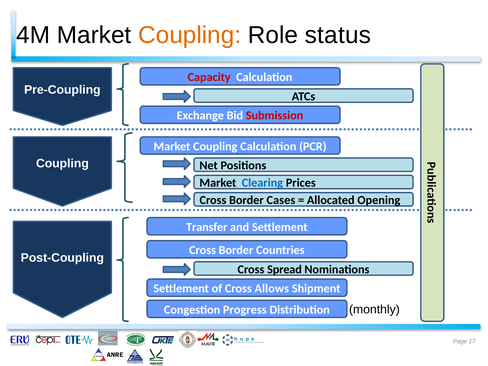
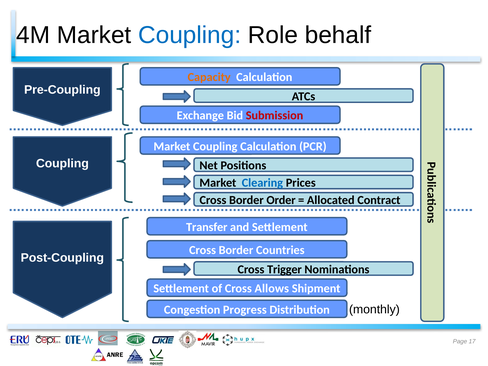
Coupling at (190, 35) colour: orange -> blue
status: status -> behalf
Capacity colour: red -> orange
Cases: Cases -> Order
Opening: Opening -> Contract
Spread: Spread -> Trigger
